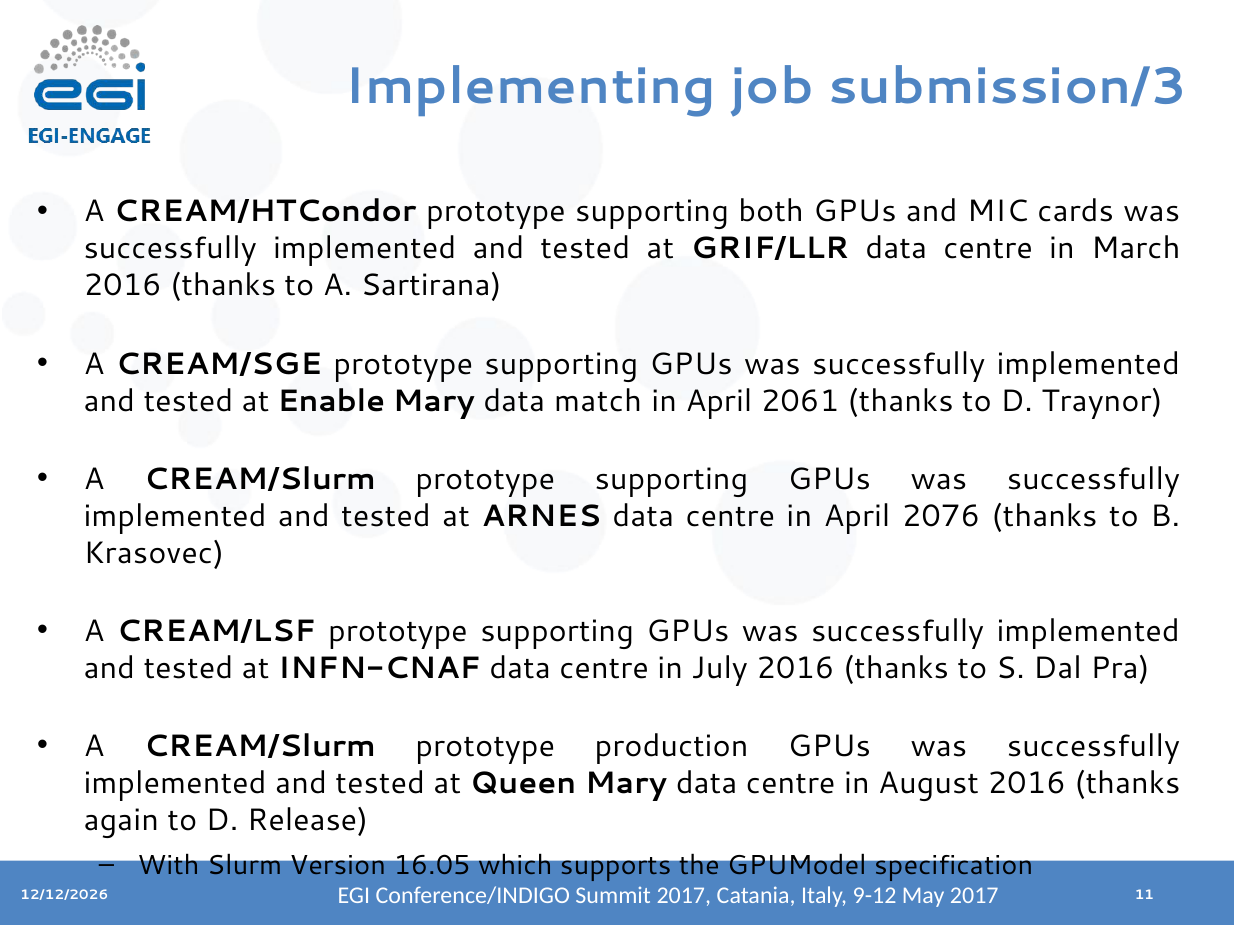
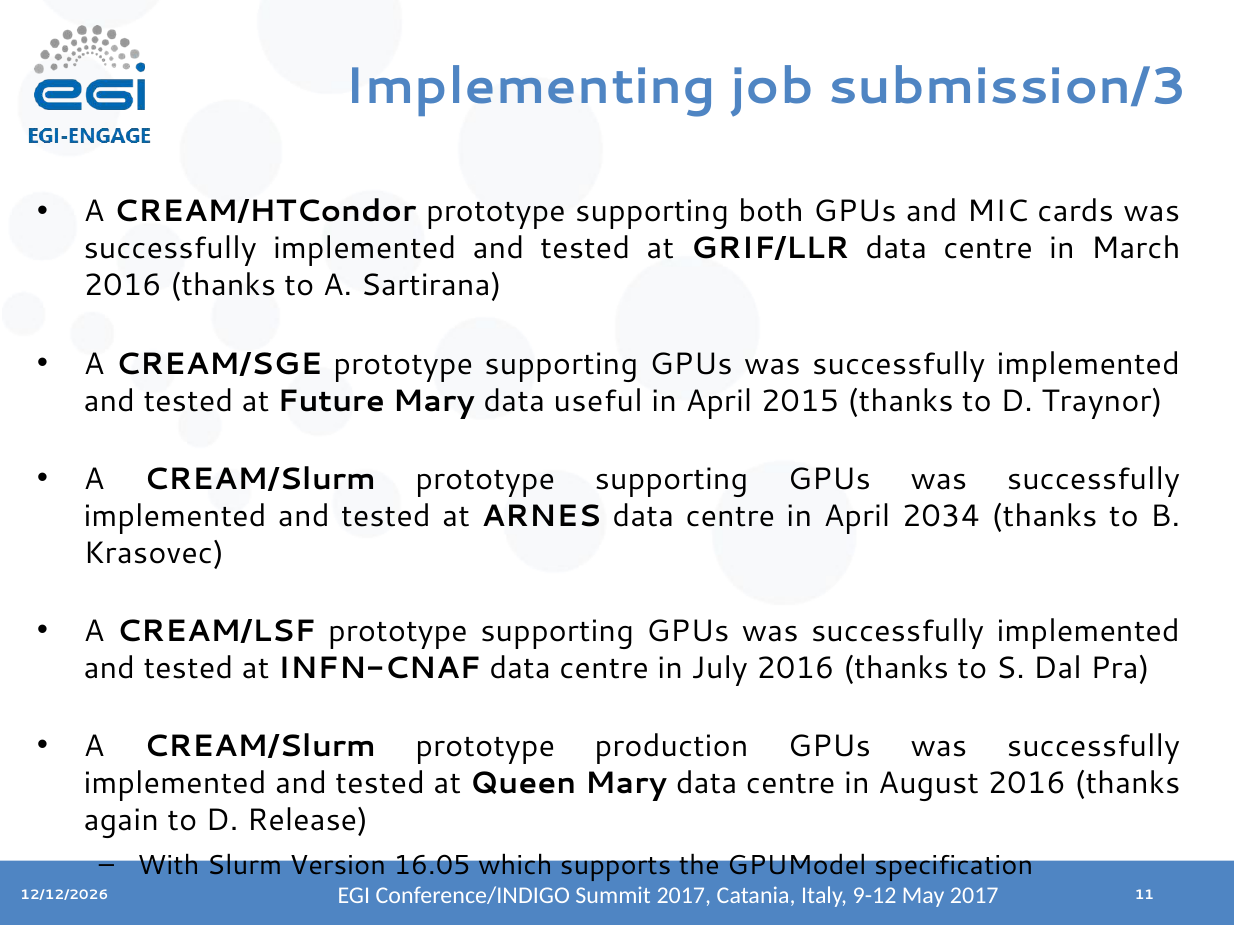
Enable: Enable -> Future
match: match -> useful
2061: 2061 -> 2015
2076: 2076 -> 2034
